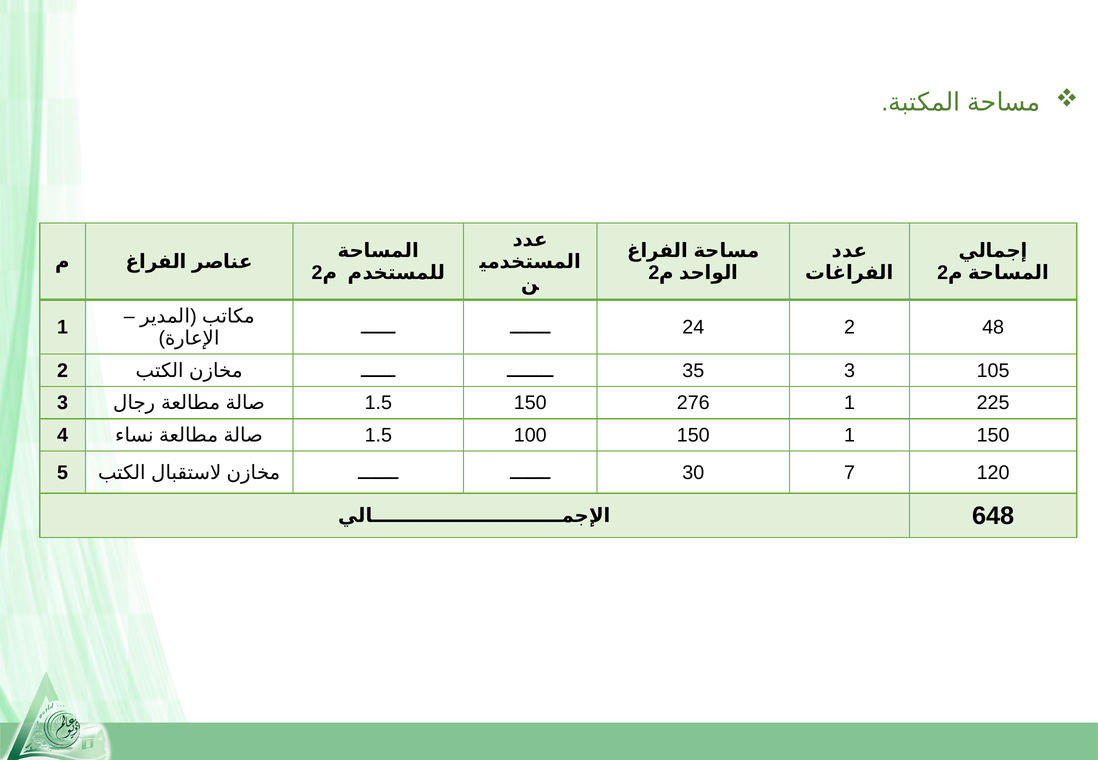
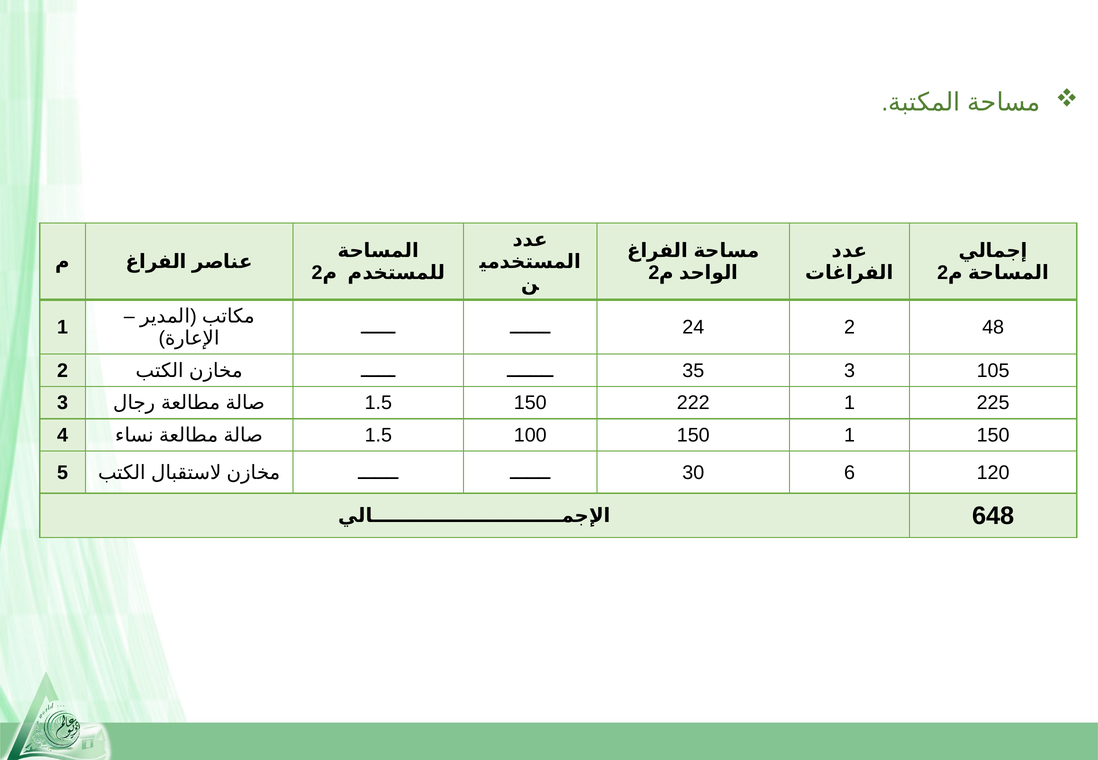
276: 276 -> 222
7: 7 -> 6
